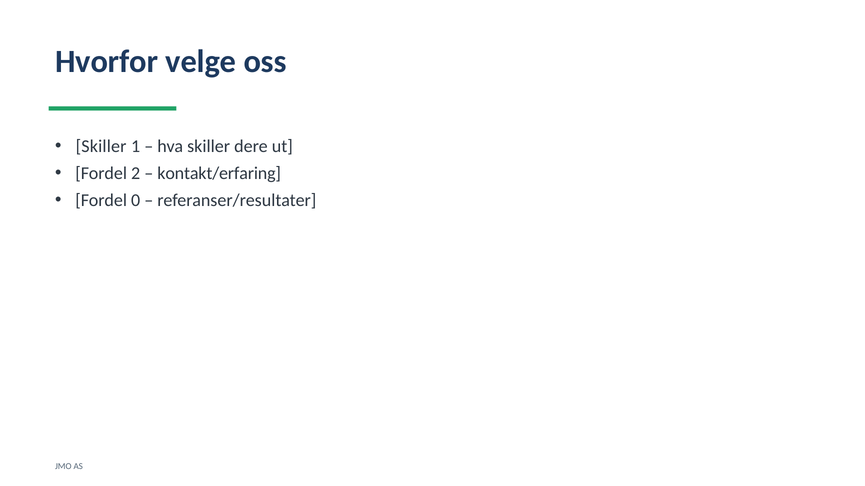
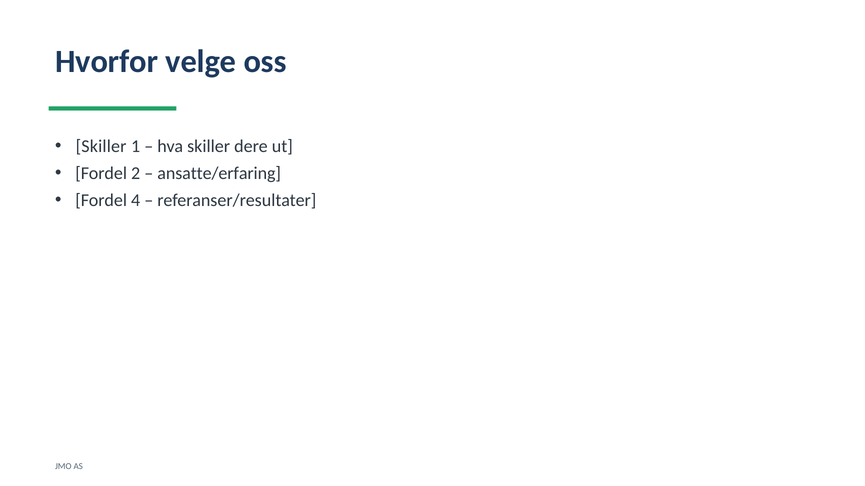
kontakt/erfaring: kontakt/erfaring -> ansatte/erfaring
0: 0 -> 4
